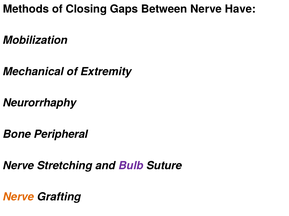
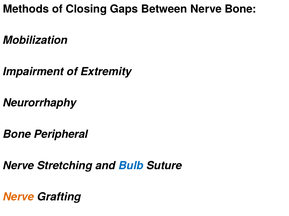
Nerve Have: Have -> Bone
Mechanical: Mechanical -> Impairment
Bulb colour: purple -> blue
